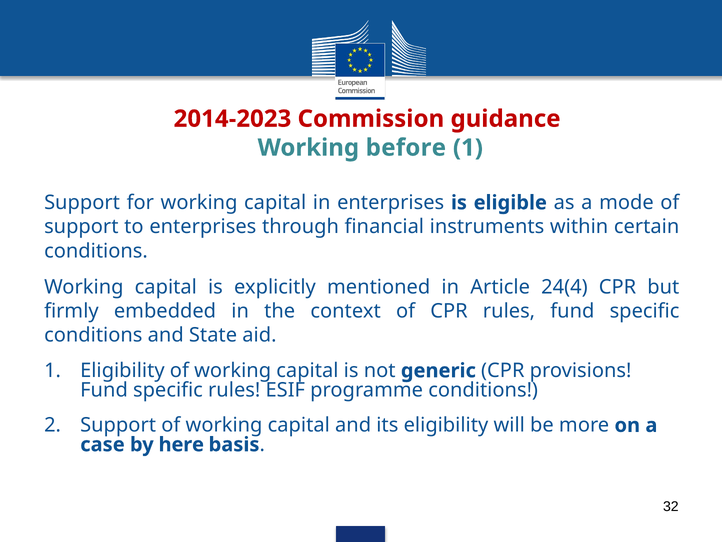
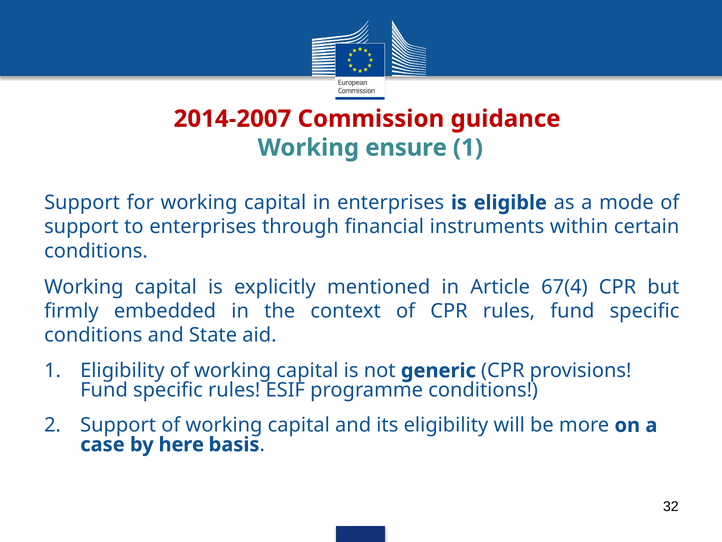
2014-2023: 2014-2023 -> 2014-2007
before: before -> ensure
24(4: 24(4 -> 67(4
